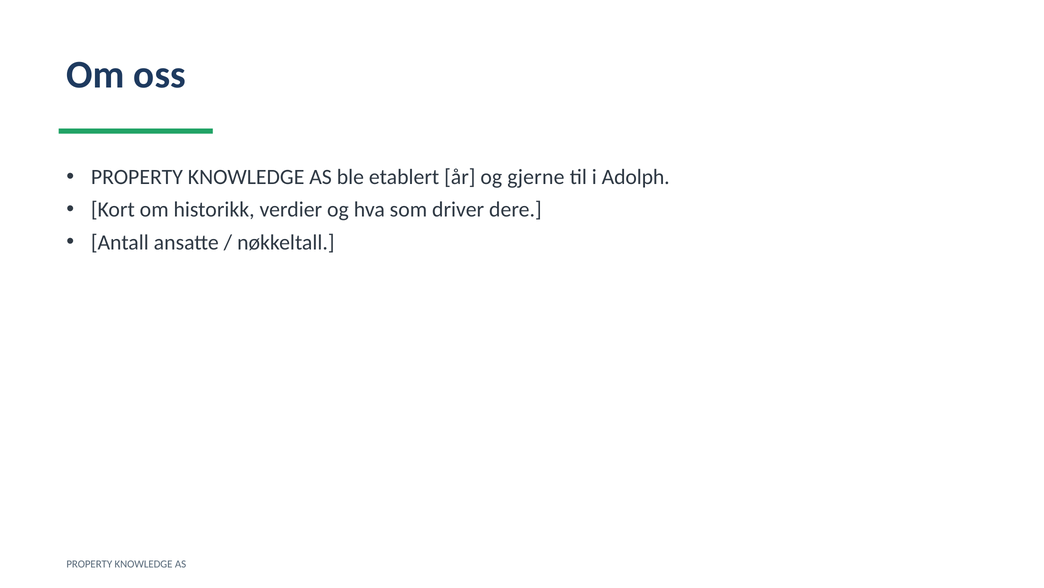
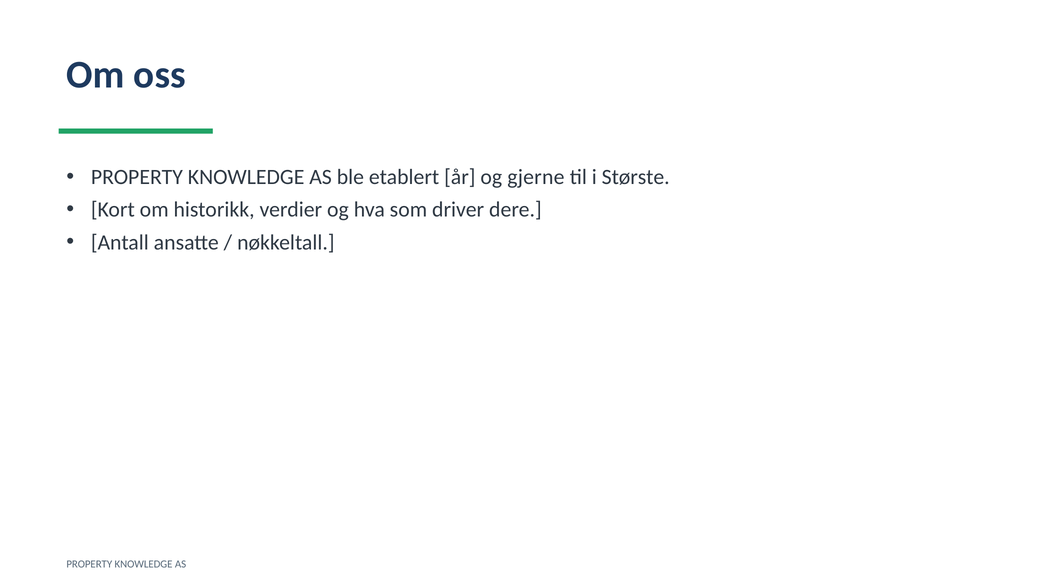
Adolph: Adolph -> Største
